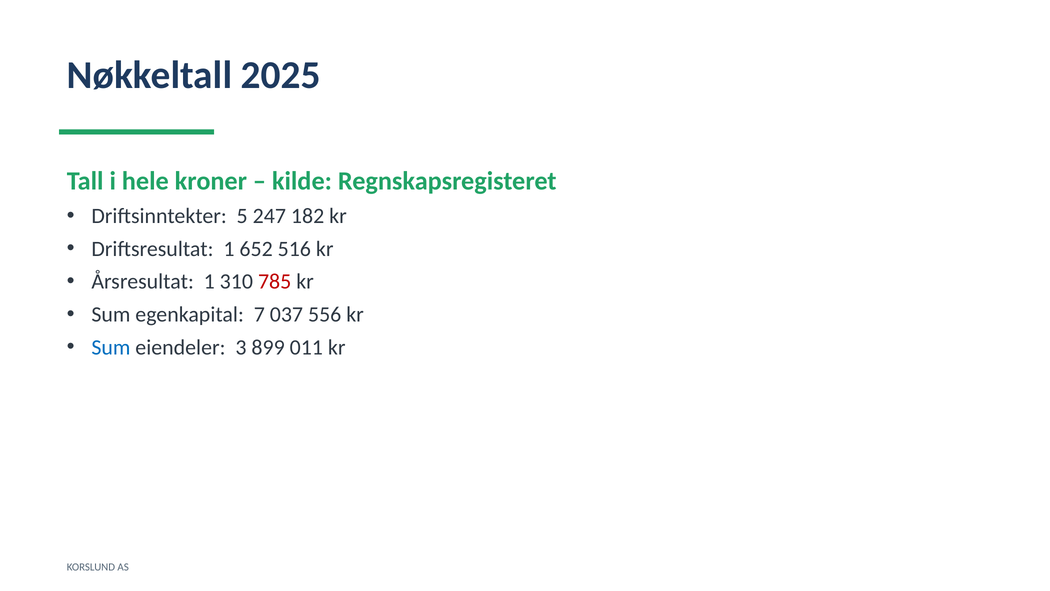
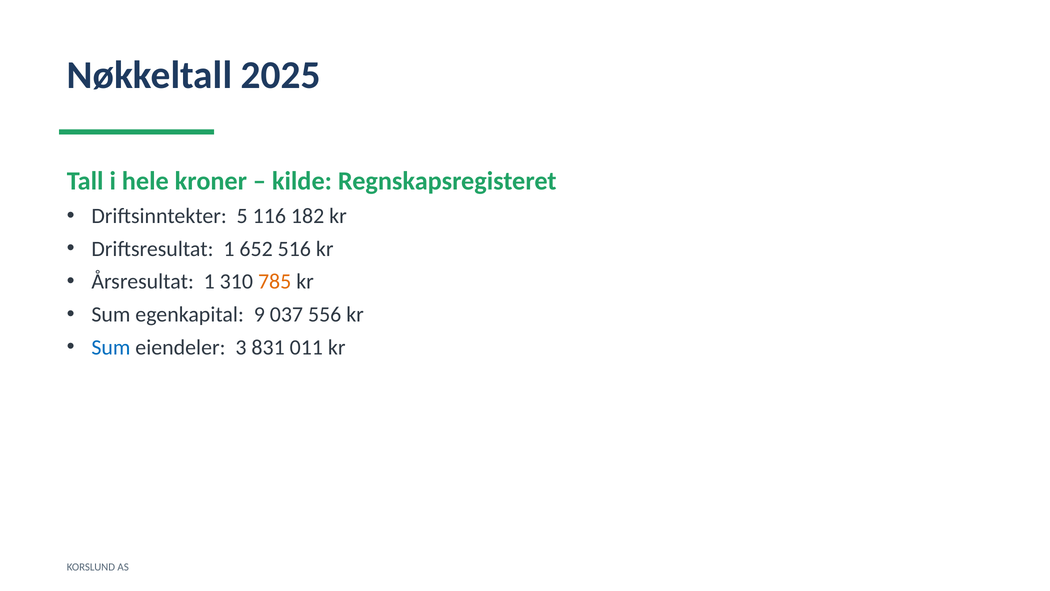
247: 247 -> 116
785 colour: red -> orange
7: 7 -> 9
899: 899 -> 831
